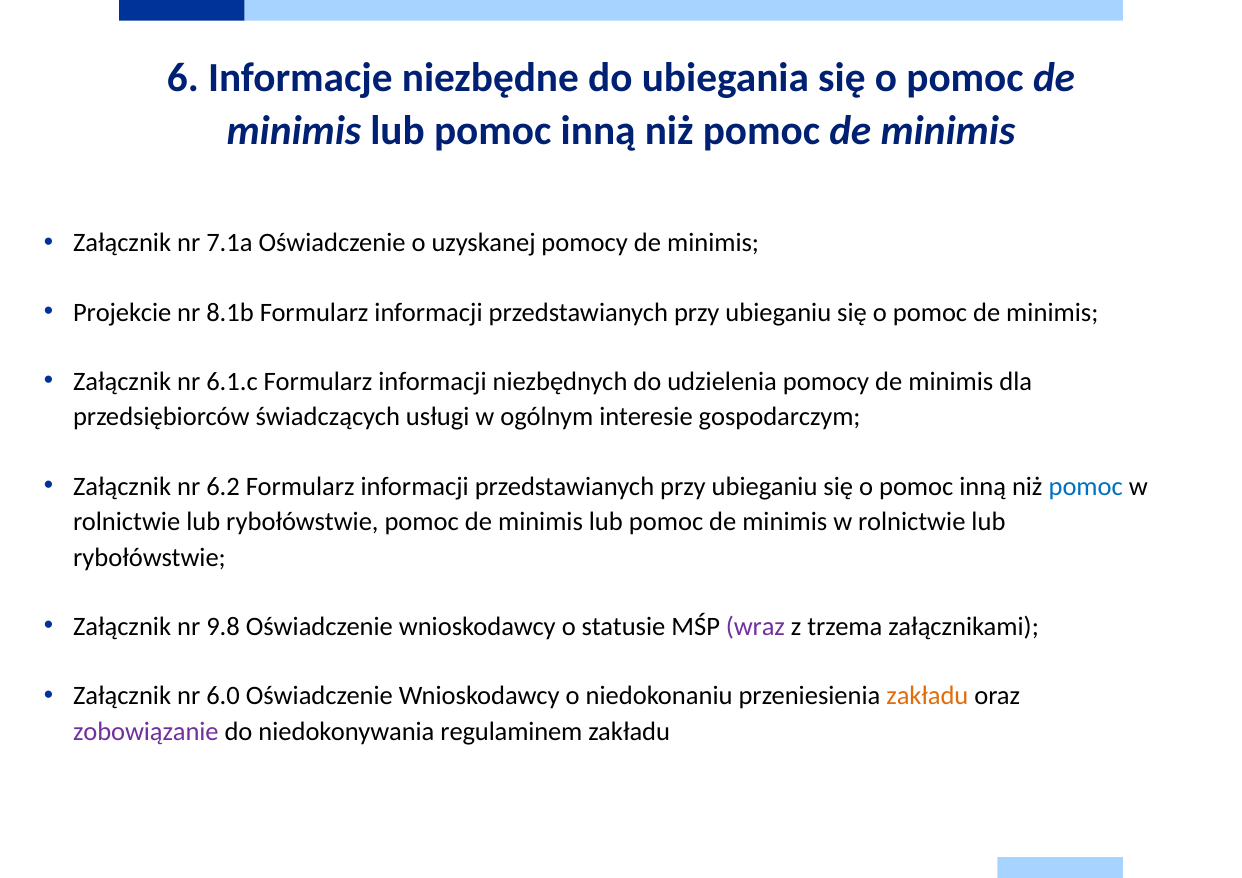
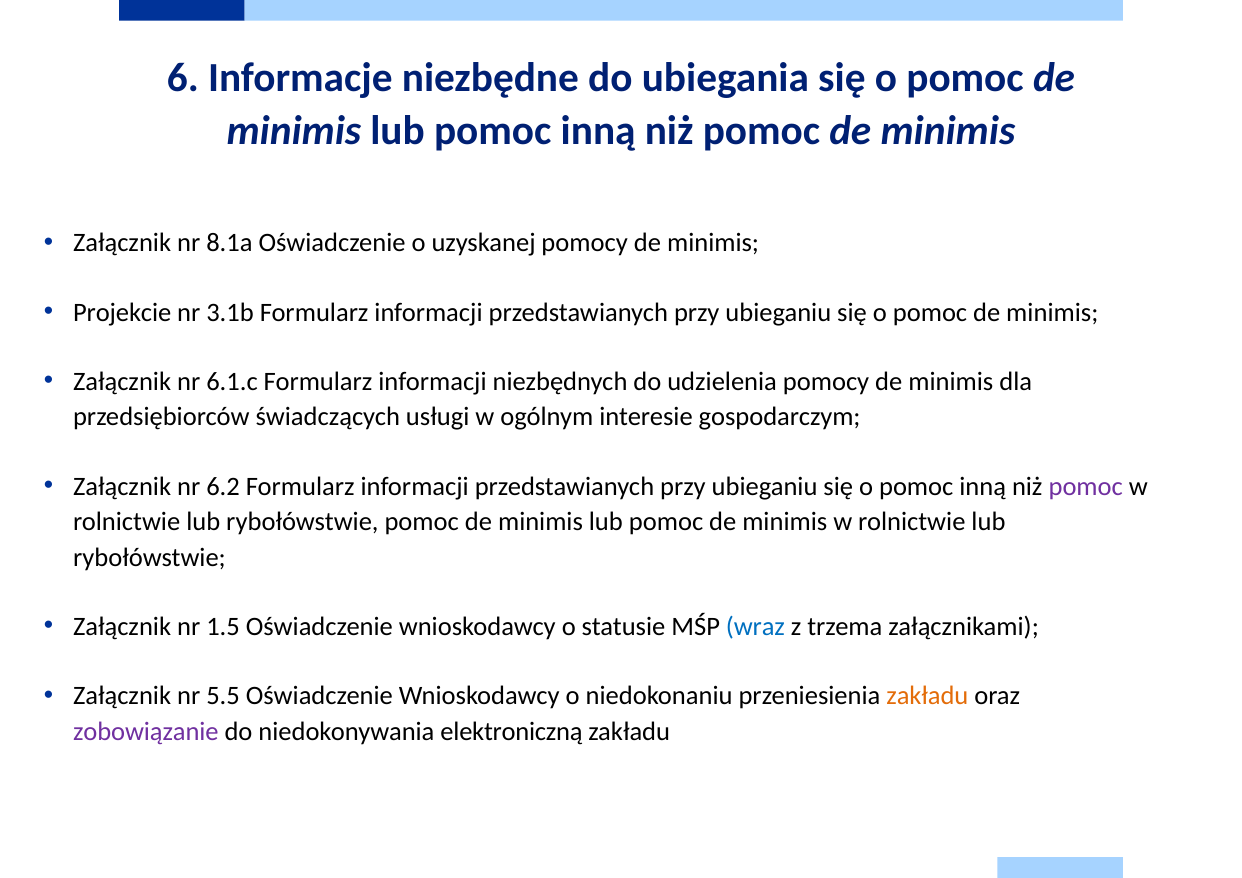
7.1a: 7.1a -> 8.1a
8.1b: 8.1b -> 3.1b
pomoc at (1086, 487) colour: blue -> purple
9.8: 9.8 -> 1.5
wraz colour: purple -> blue
6.0: 6.0 -> 5.5
regulaminem: regulaminem -> elektroniczną
